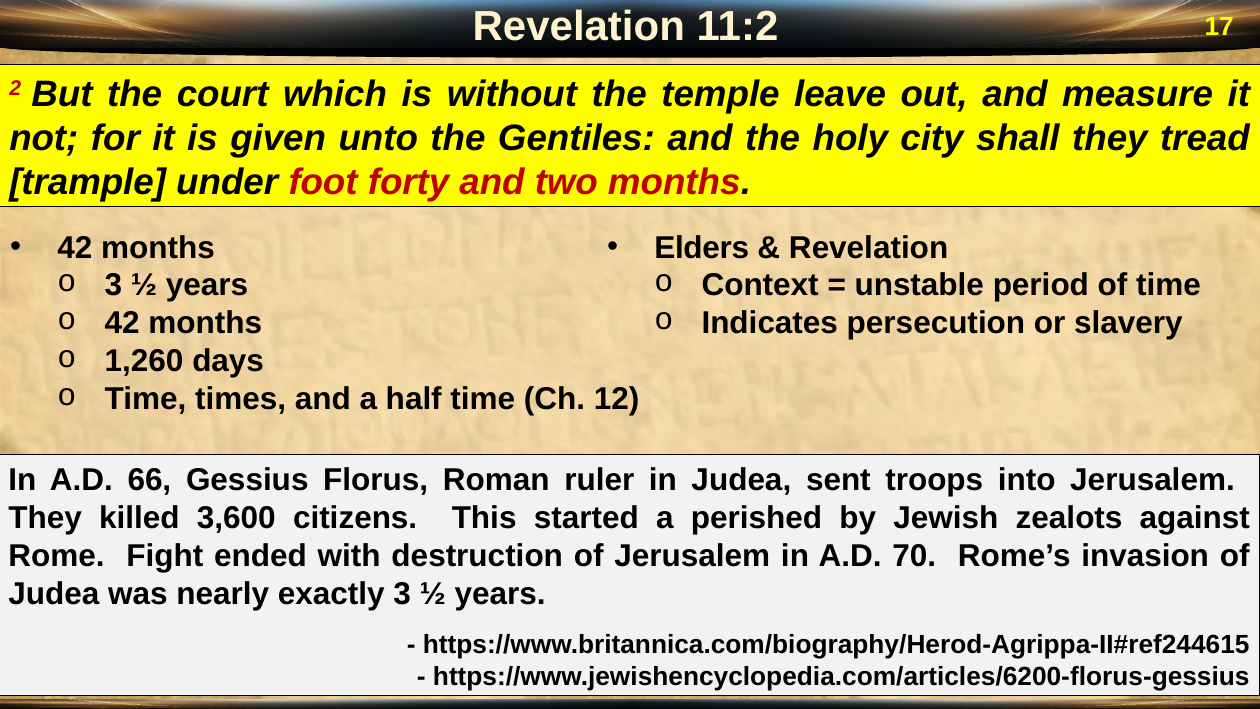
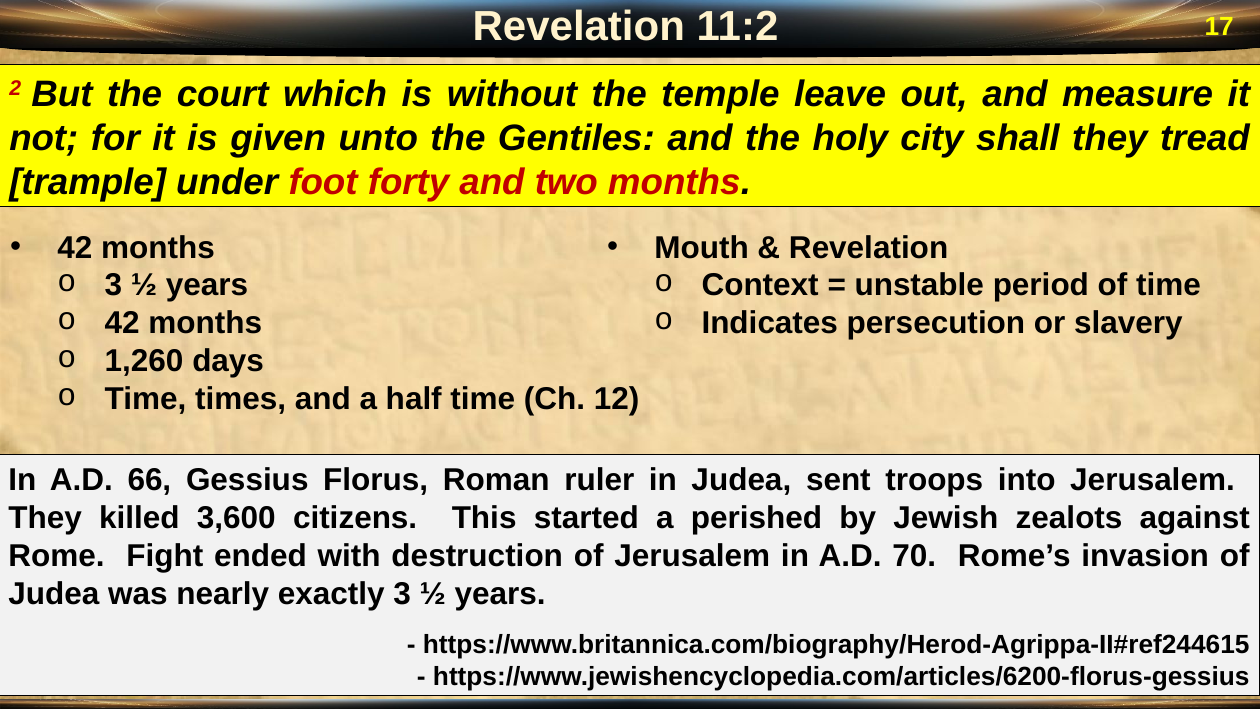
Elders: Elders -> Mouth
